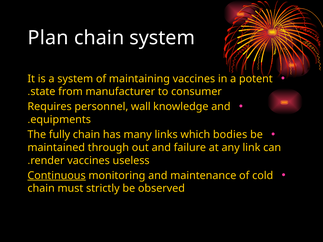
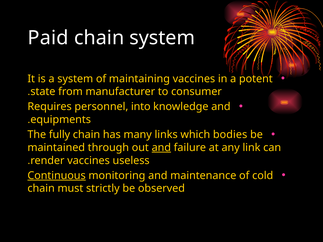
Plan: Plan -> Paid
wall: wall -> into
and at (161, 148) underline: none -> present
